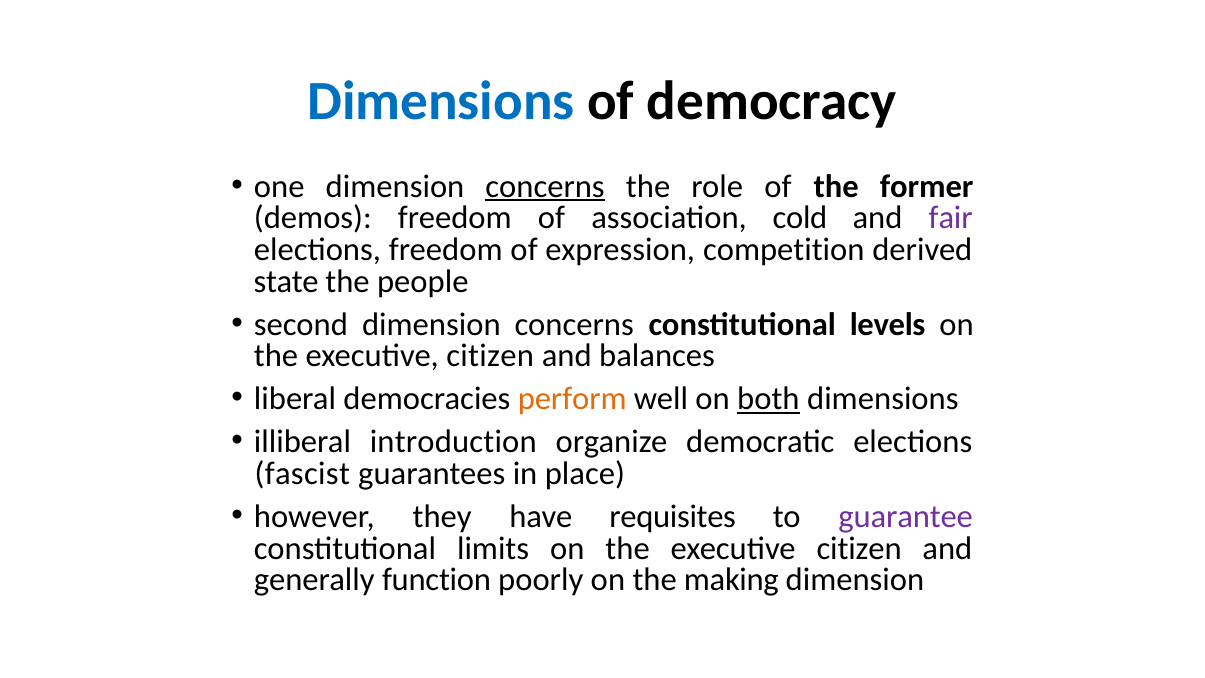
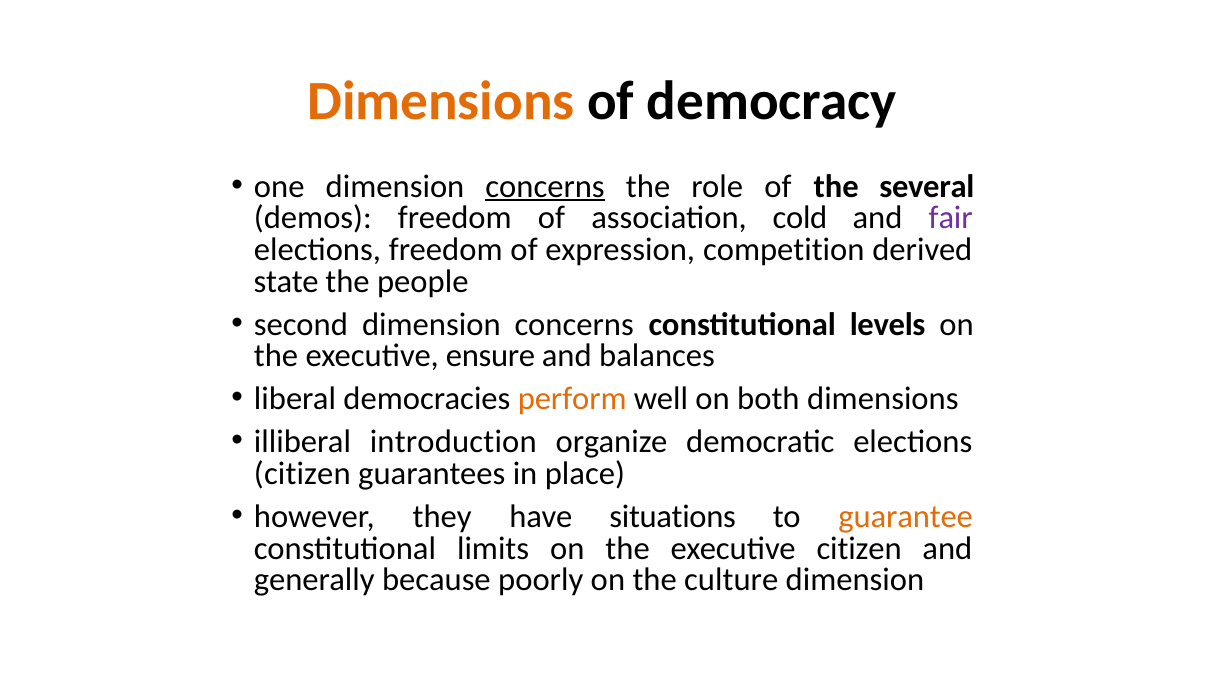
Dimensions at (441, 101) colour: blue -> orange
former: former -> several
citizen at (490, 356): citizen -> ensure
both underline: present -> none
fascist at (302, 474): fascist -> citizen
requisites: requisites -> situations
guarantee colour: purple -> orange
function: function -> because
making: making -> culture
